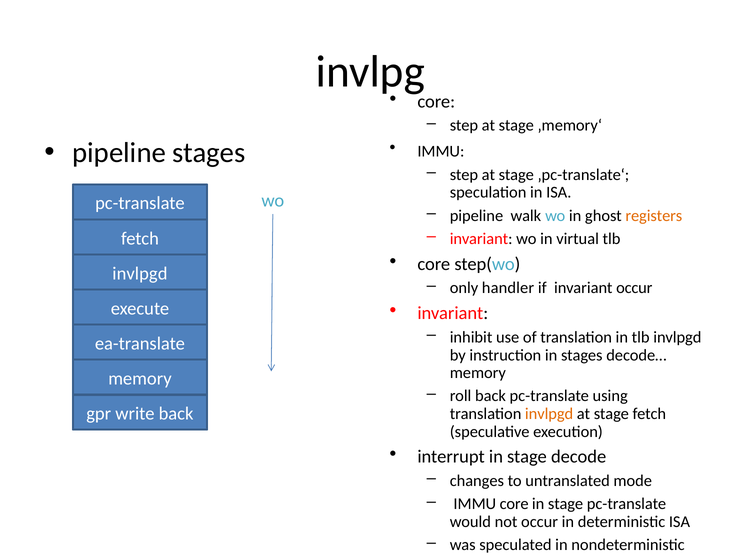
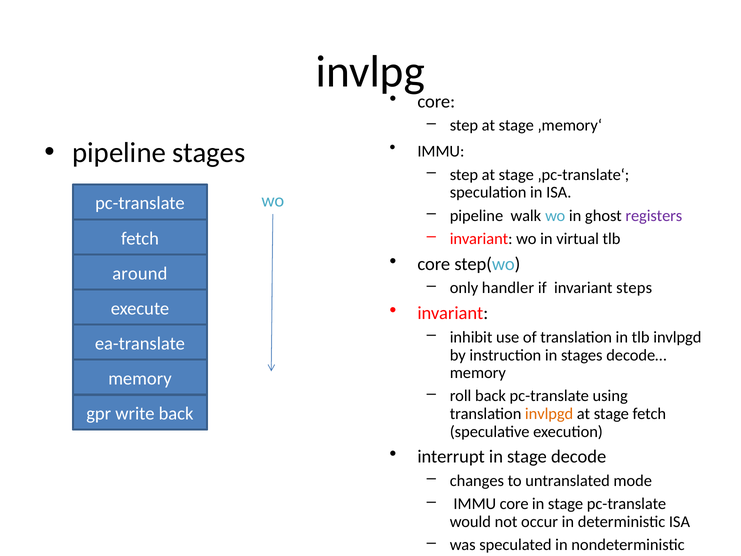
registers colour: orange -> purple
invlpgd at (140, 273): invlpgd -> around
invariant occur: occur -> steps
